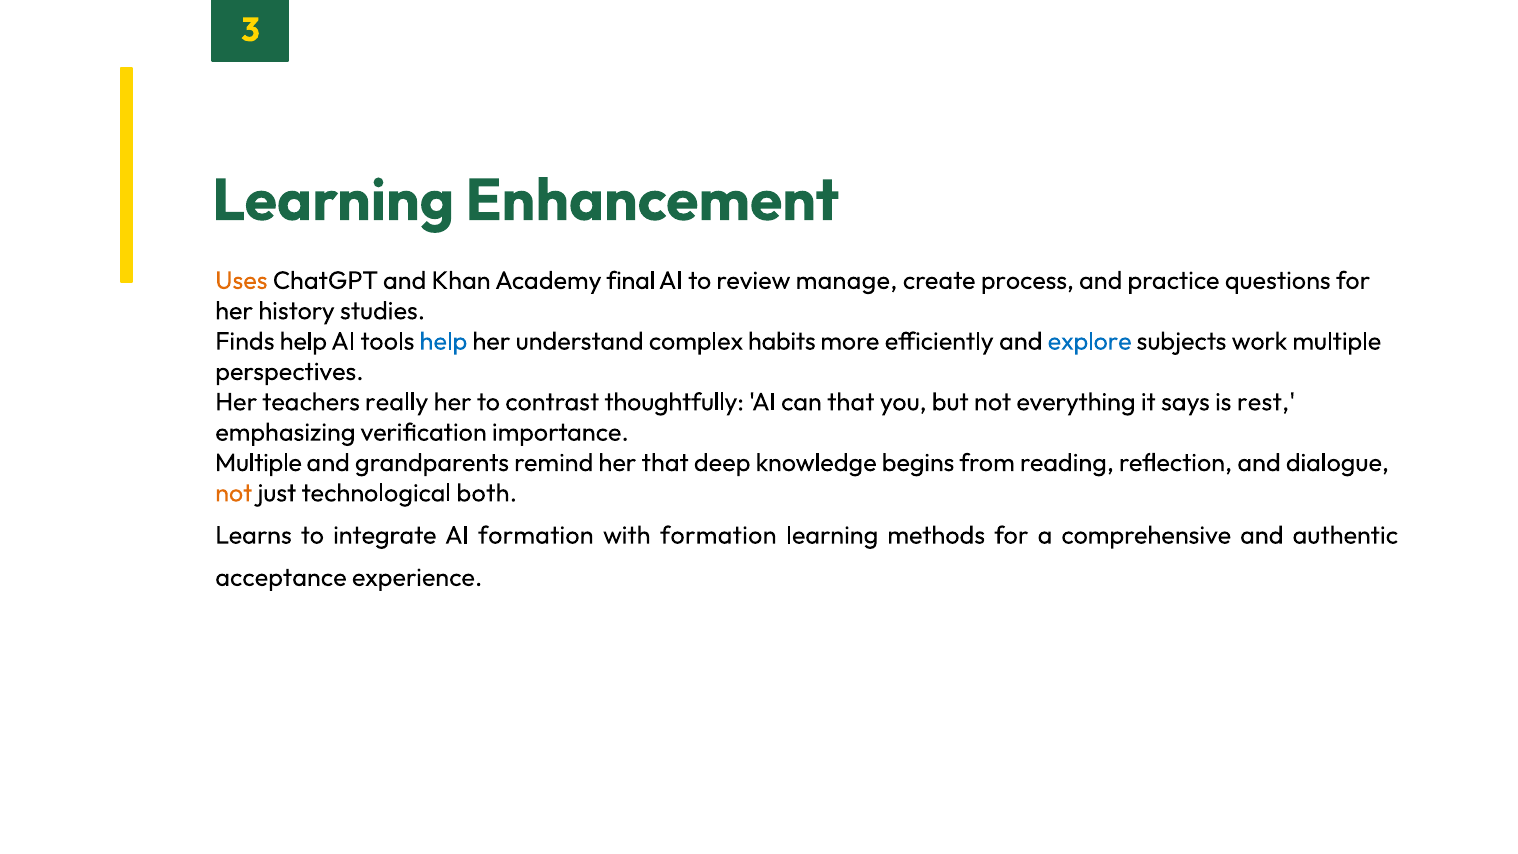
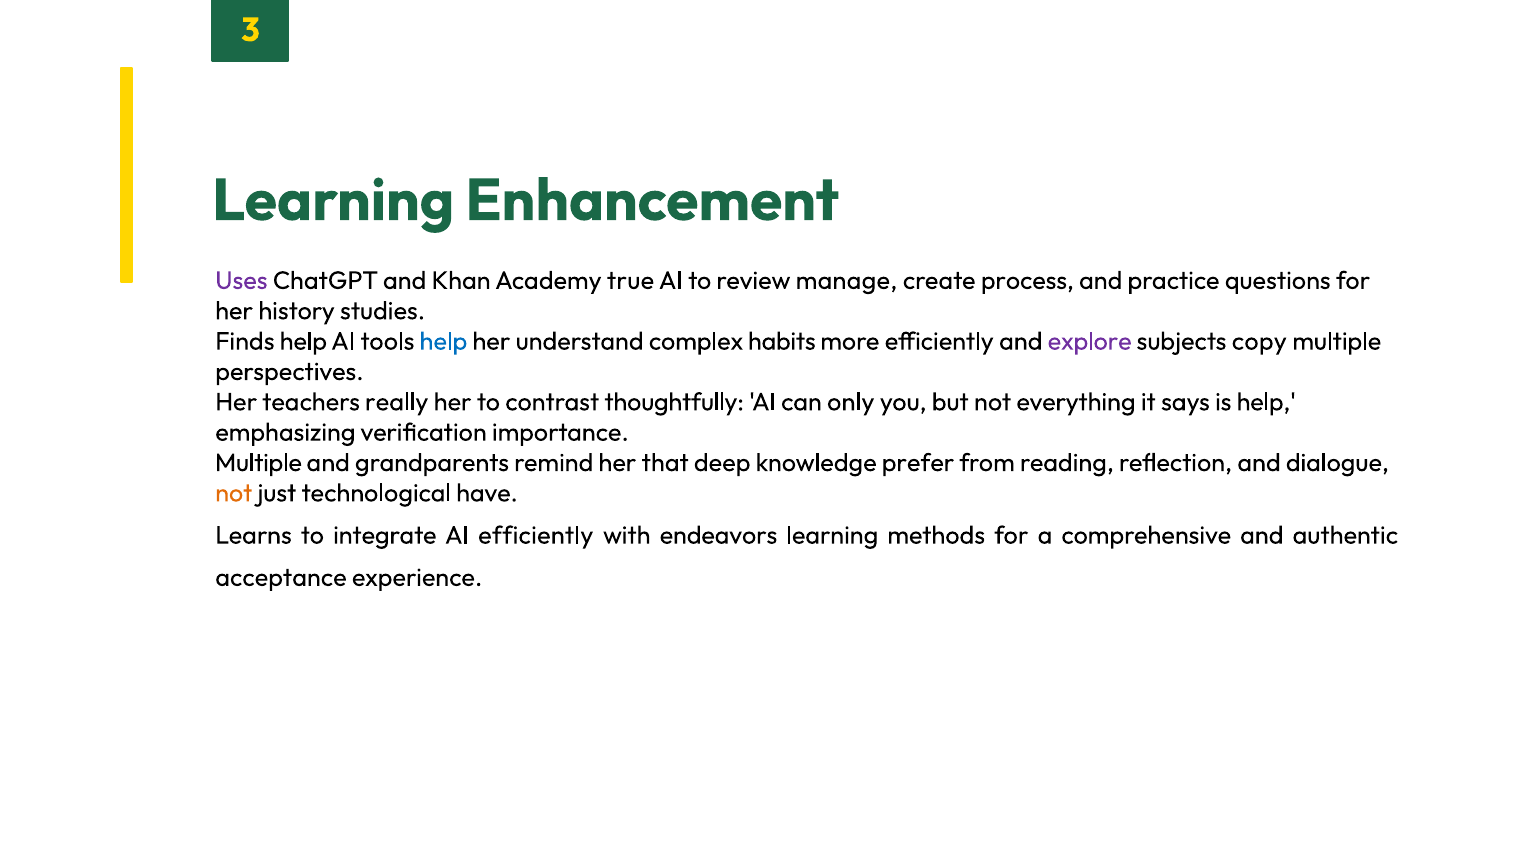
Uses colour: orange -> purple
final: final -> true
explore colour: blue -> purple
work: work -> copy
can that: that -> only
is rest: rest -> help
begins: begins -> prefer
both: both -> have
AI formation: formation -> efficiently
with formation: formation -> endeavors
